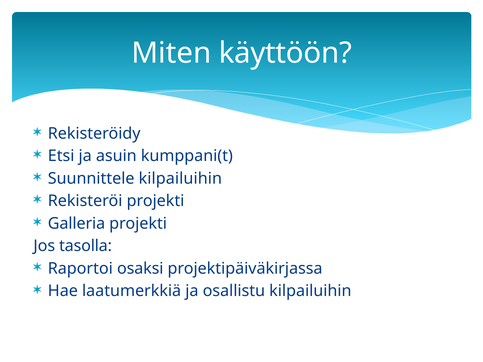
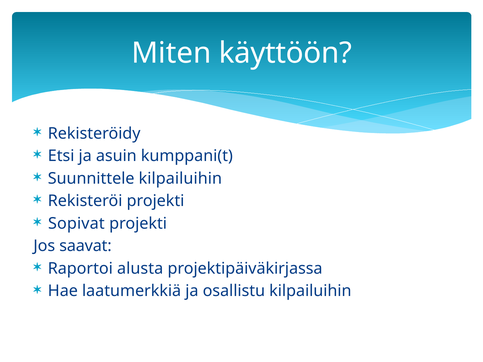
Galleria: Galleria -> Sopivat
tasolla: tasolla -> saavat
osaksi: osaksi -> alusta
